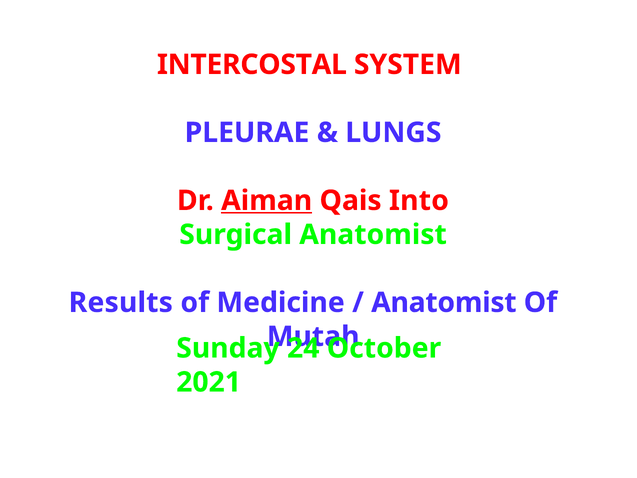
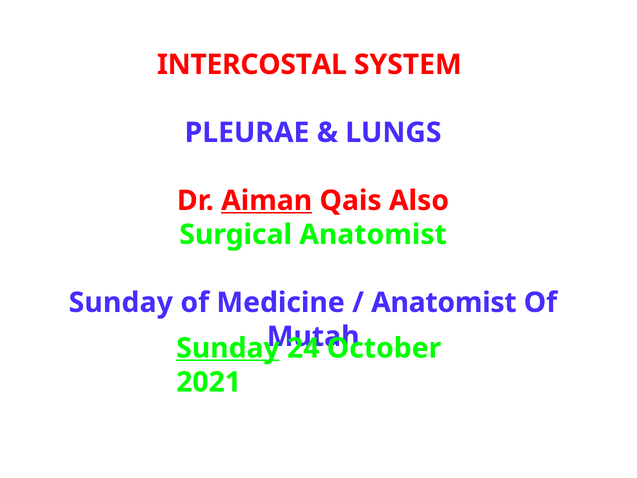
Into: Into -> Also
Results at (121, 302): Results -> Sunday
Sunday at (228, 348) underline: none -> present
